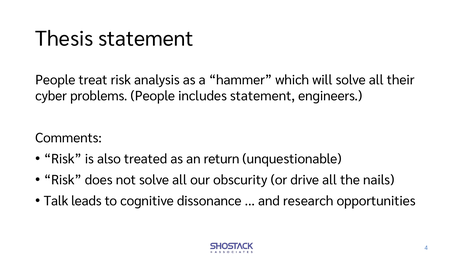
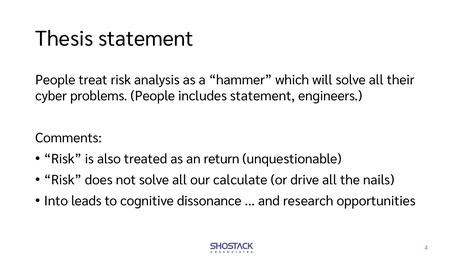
obscurity: obscurity -> calculate
Talk: Talk -> Into
